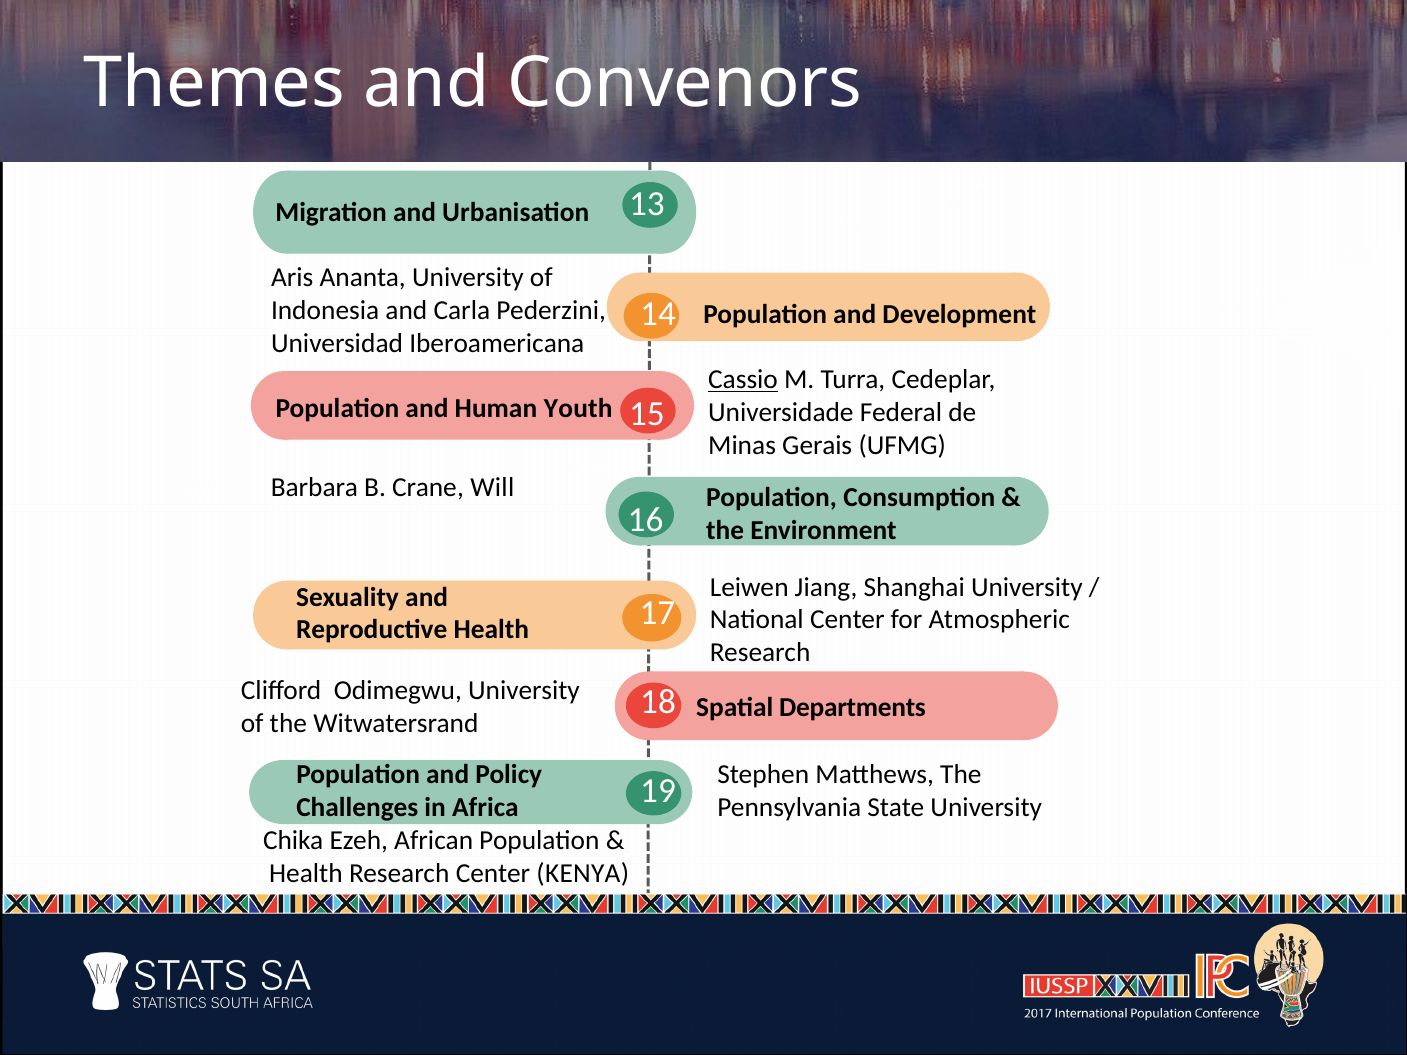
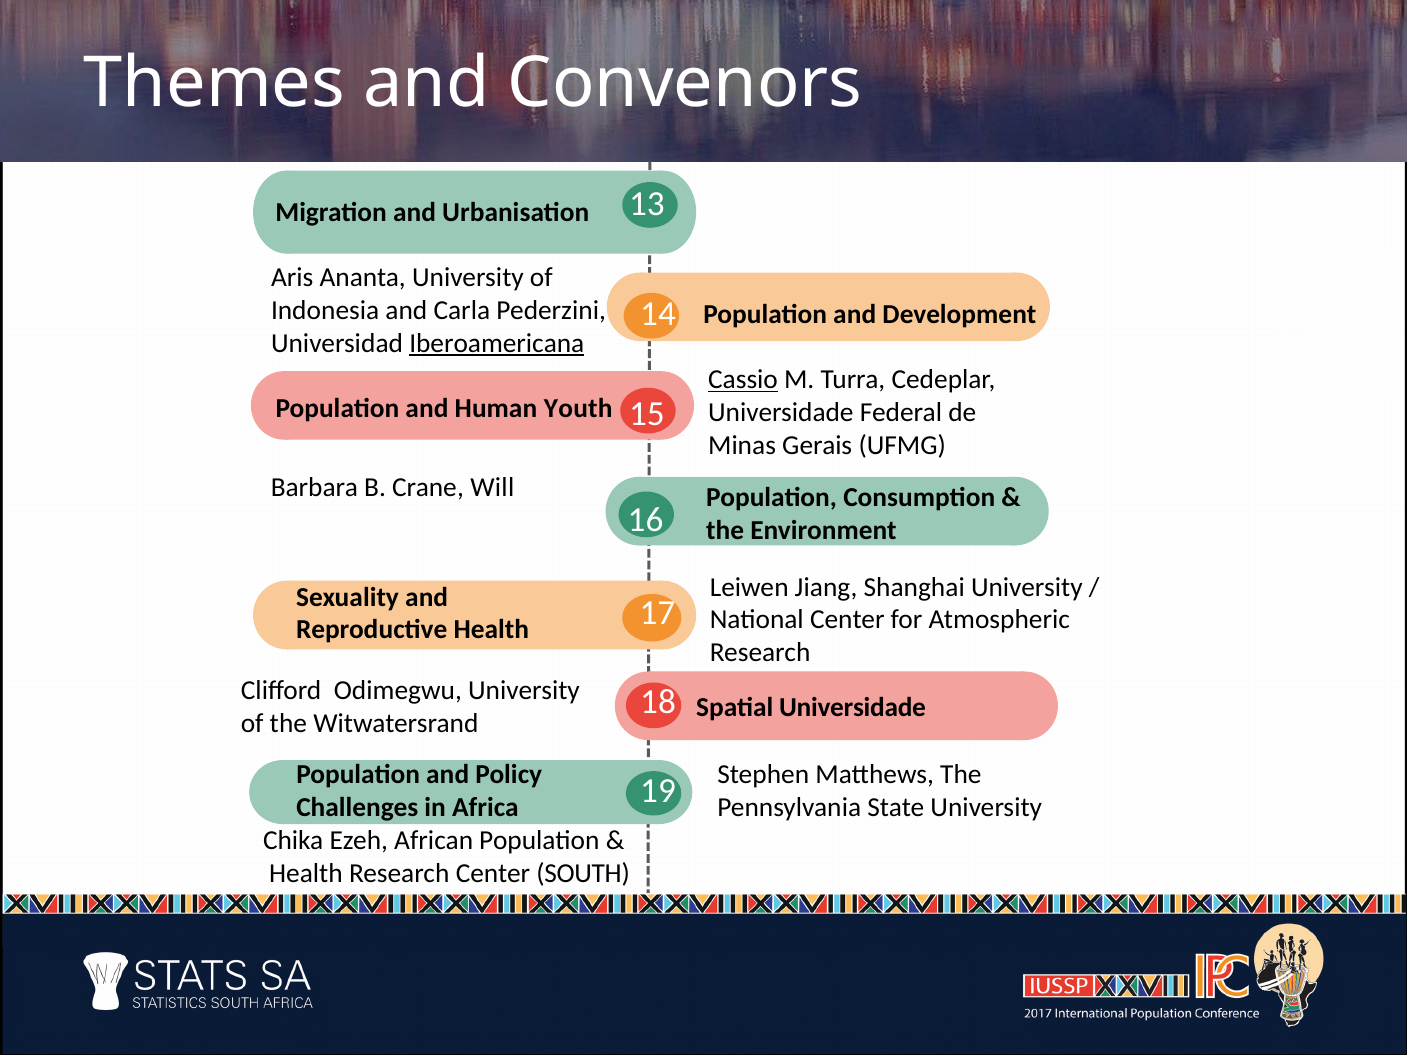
Iberoamericana underline: none -> present
Spatial Departments: Departments -> Universidade
KENYA: KENYA -> SOUTH
